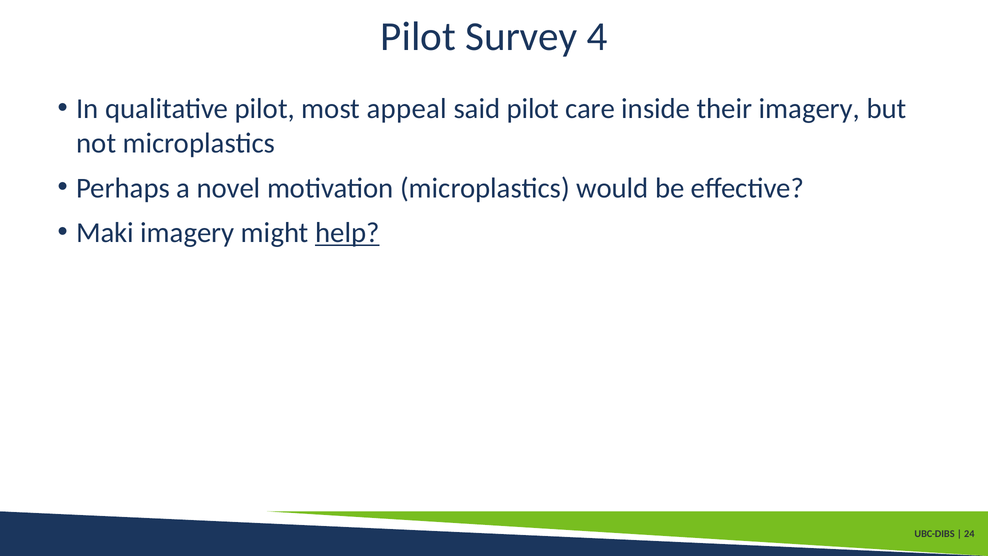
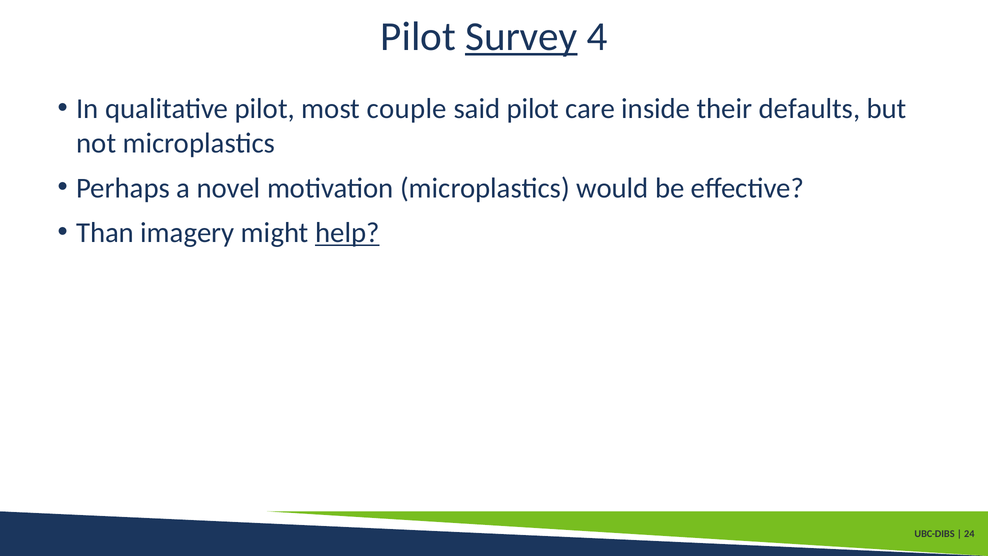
Survey underline: none -> present
appeal: appeal -> couple
their imagery: imagery -> defaults
Maki: Maki -> Than
